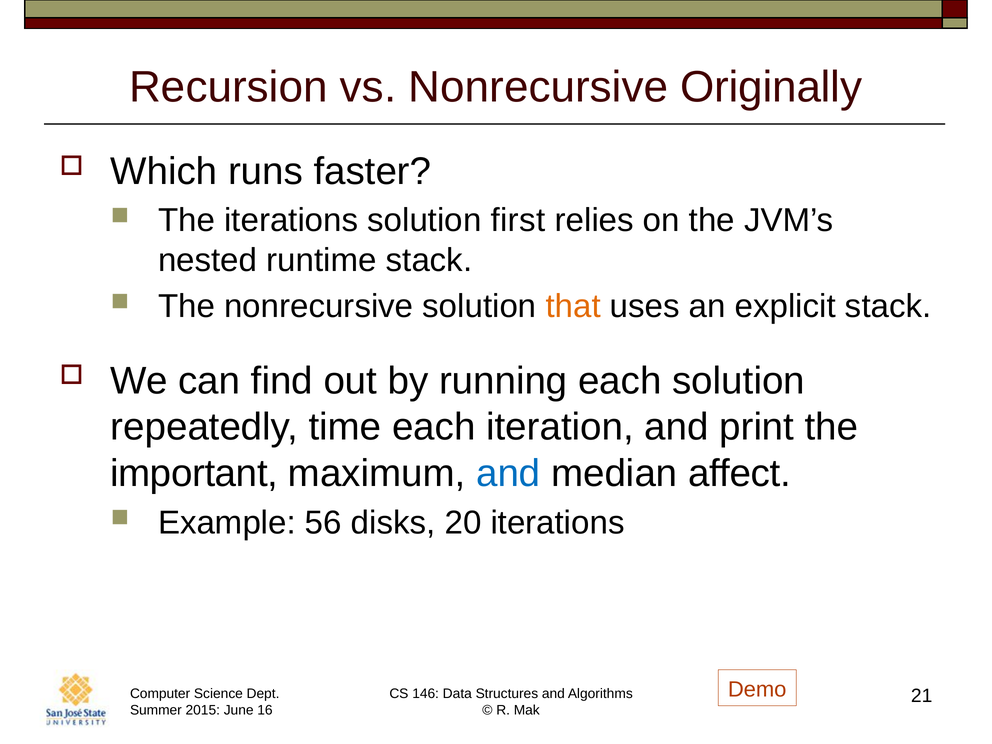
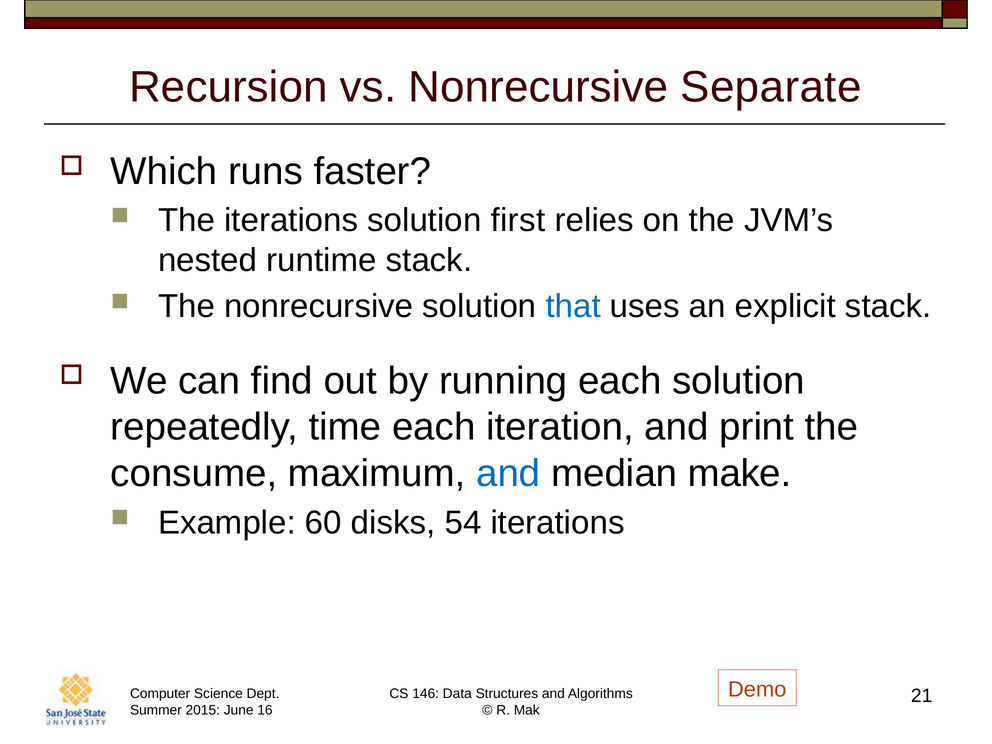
Originally: Originally -> Separate
that colour: orange -> blue
important: important -> consume
affect: affect -> make
56: 56 -> 60
20: 20 -> 54
